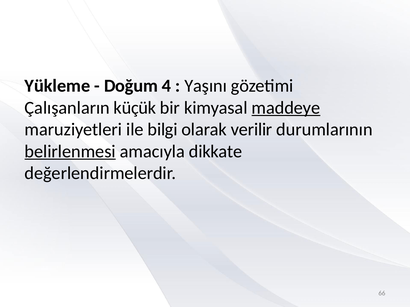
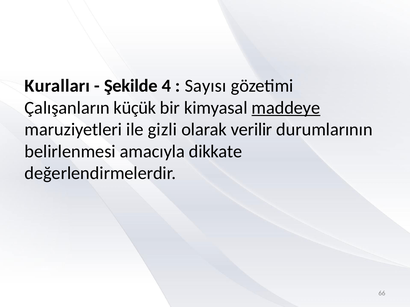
Yükleme: Yükleme -> Kuralları
Doğum: Doğum -> Şekilde
Yaşını: Yaşını -> Sayısı
bilgi: bilgi -> gizli
belirlenmesi underline: present -> none
